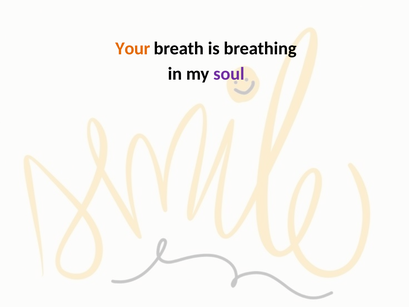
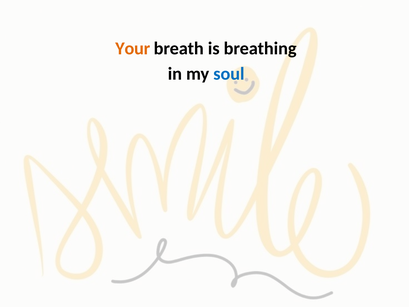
soul colour: purple -> blue
